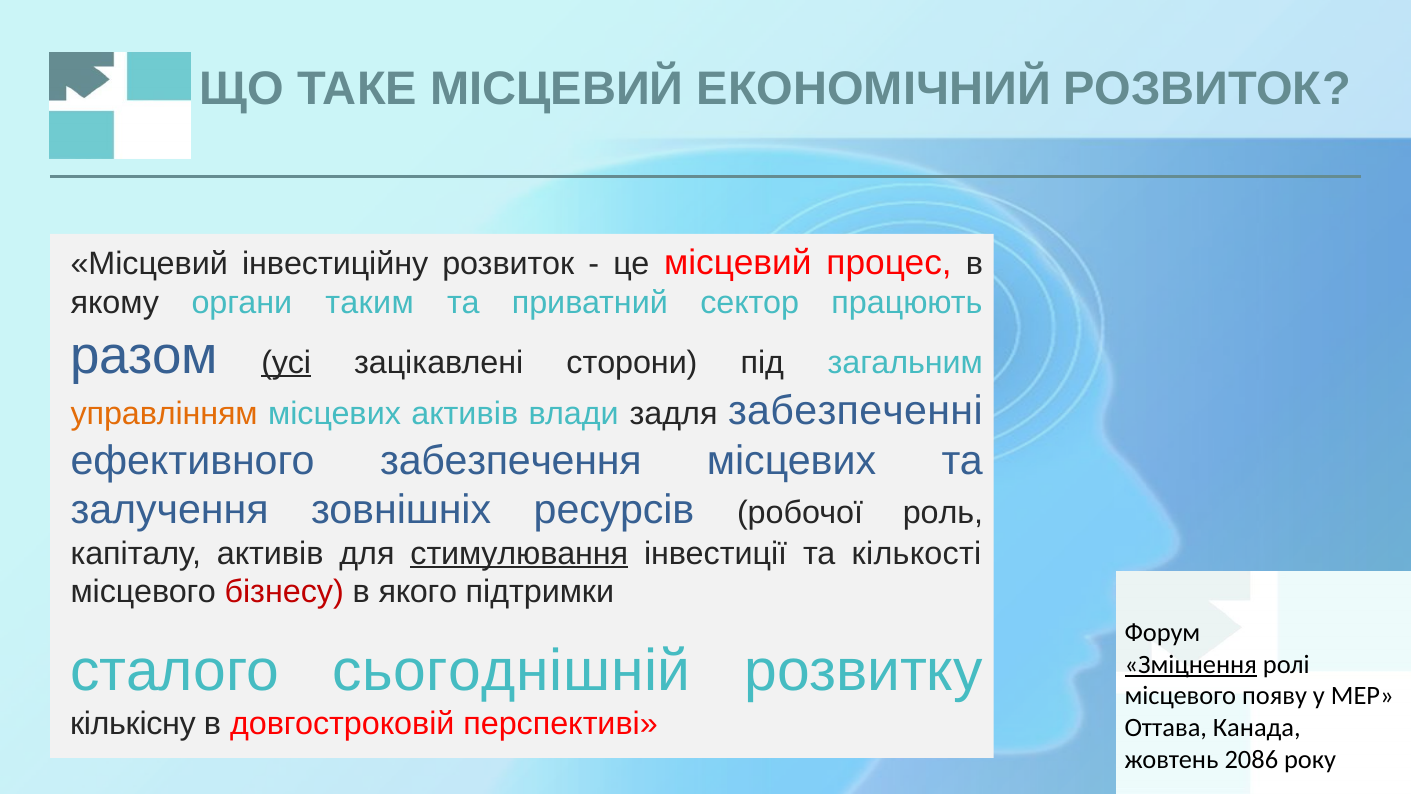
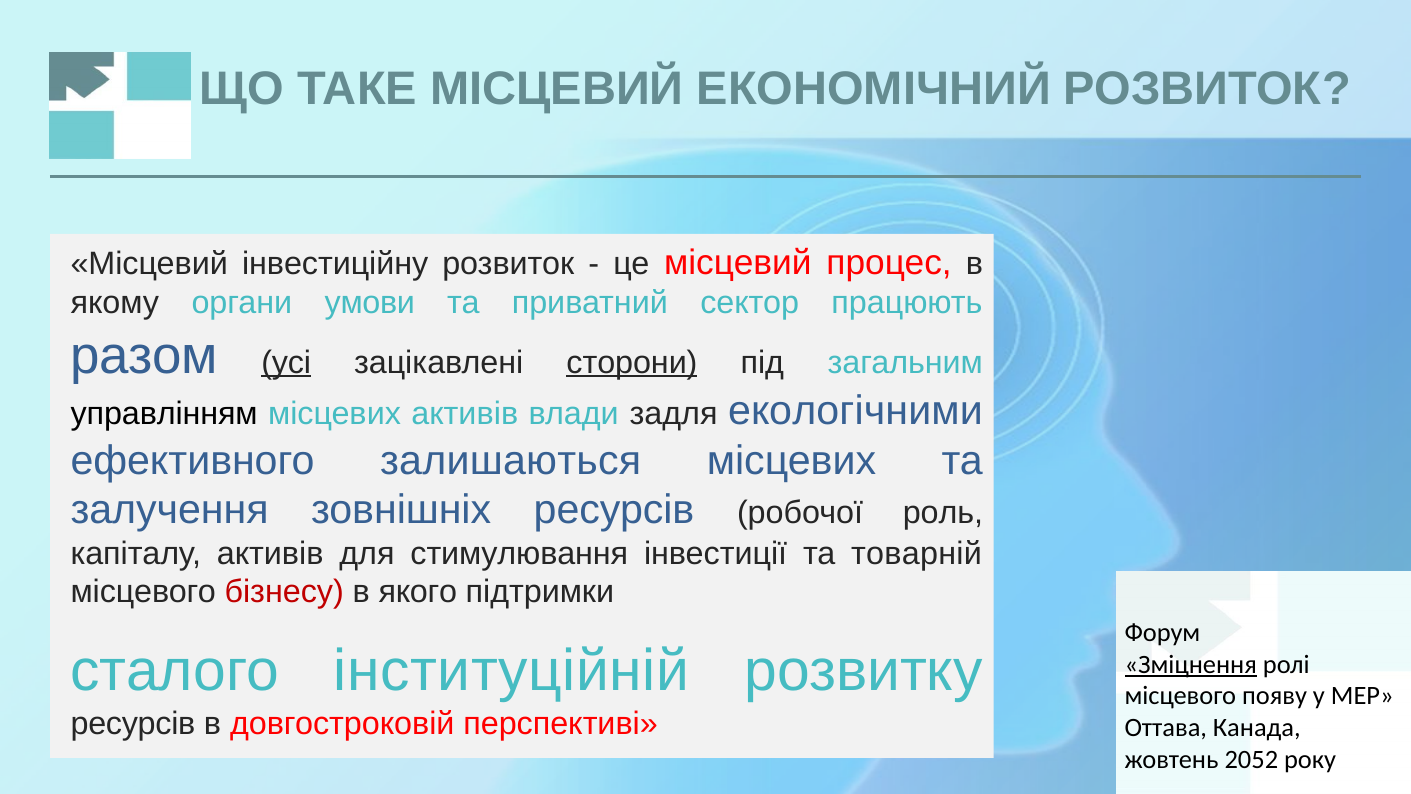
таким: таким -> умови
сторони underline: none -> present
управлінням colour: orange -> black
забезпеченні: забезпеченні -> екологічними
забезпечення: забезпечення -> залишаються
стимулювання underline: present -> none
кількості: кількості -> товарній
сьогоднішній: сьогоднішній -> інституційній
кількісну at (133, 723): кількісну -> ресурсів
2086: 2086 -> 2052
